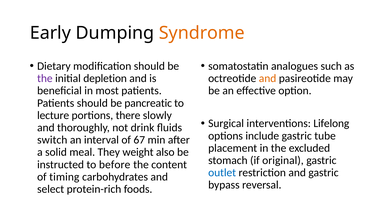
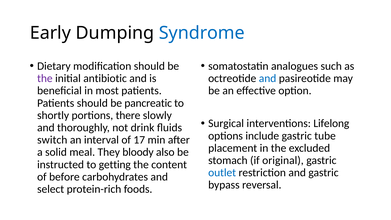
Syndrome colour: orange -> blue
depletion: depletion -> antibiotic
and at (268, 78) colour: orange -> blue
lecture: lecture -> shortly
67: 67 -> 17
weight: weight -> bloody
before: before -> getting
timing: timing -> before
